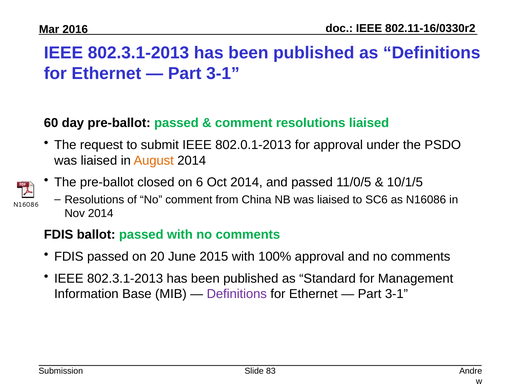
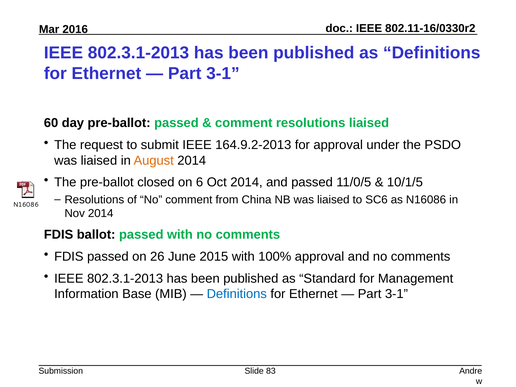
802.0.1-2013: 802.0.1-2013 -> 164.9.2-2013
20: 20 -> 26
Definitions at (237, 294) colour: purple -> blue
